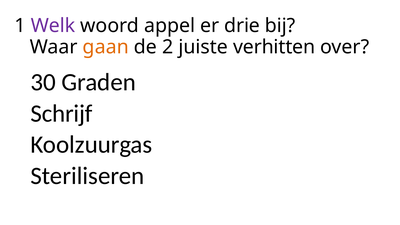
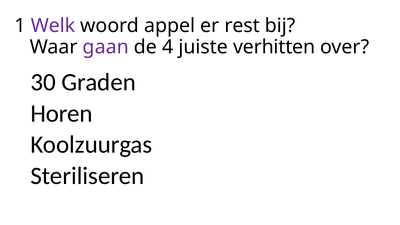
drie: drie -> rest
gaan colour: orange -> purple
2: 2 -> 4
Schrijf: Schrijf -> Horen
